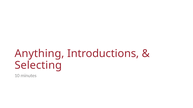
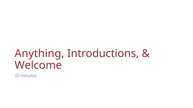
Selecting: Selecting -> Welcome
